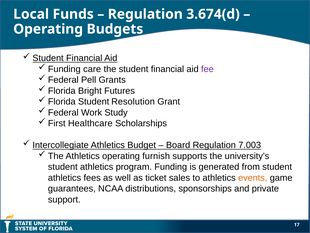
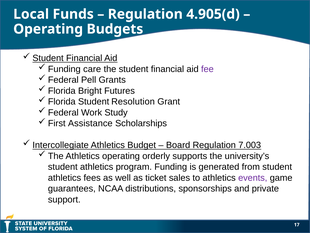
3.674(d: 3.674(d -> 4.905(d
Healthcare: Healthcare -> Assistance
furnish: furnish -> orderly
events colour: orange -> purple
